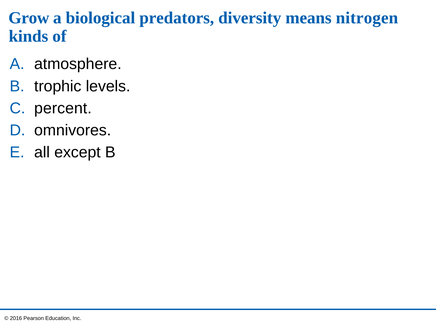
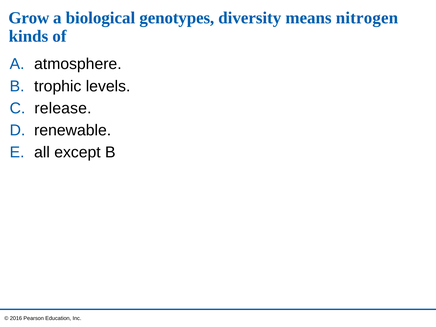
predators: predators -> genotypes
percent: percent -> release
omnivores: omnivores -> renewable
